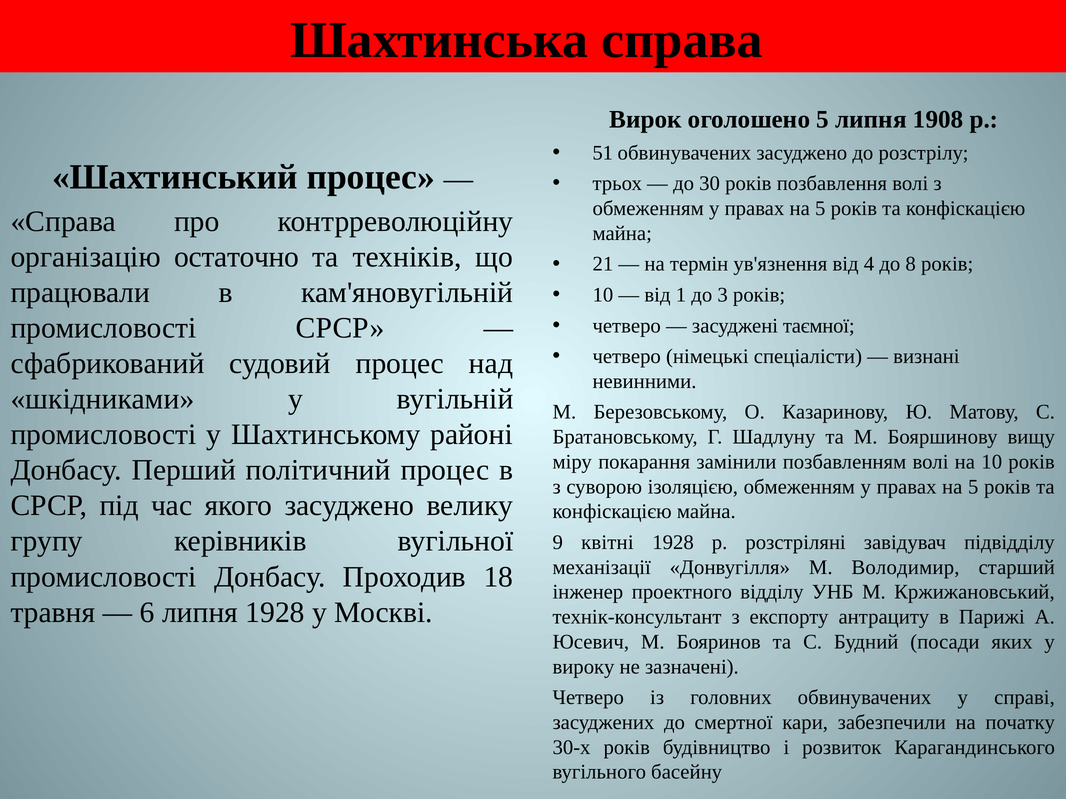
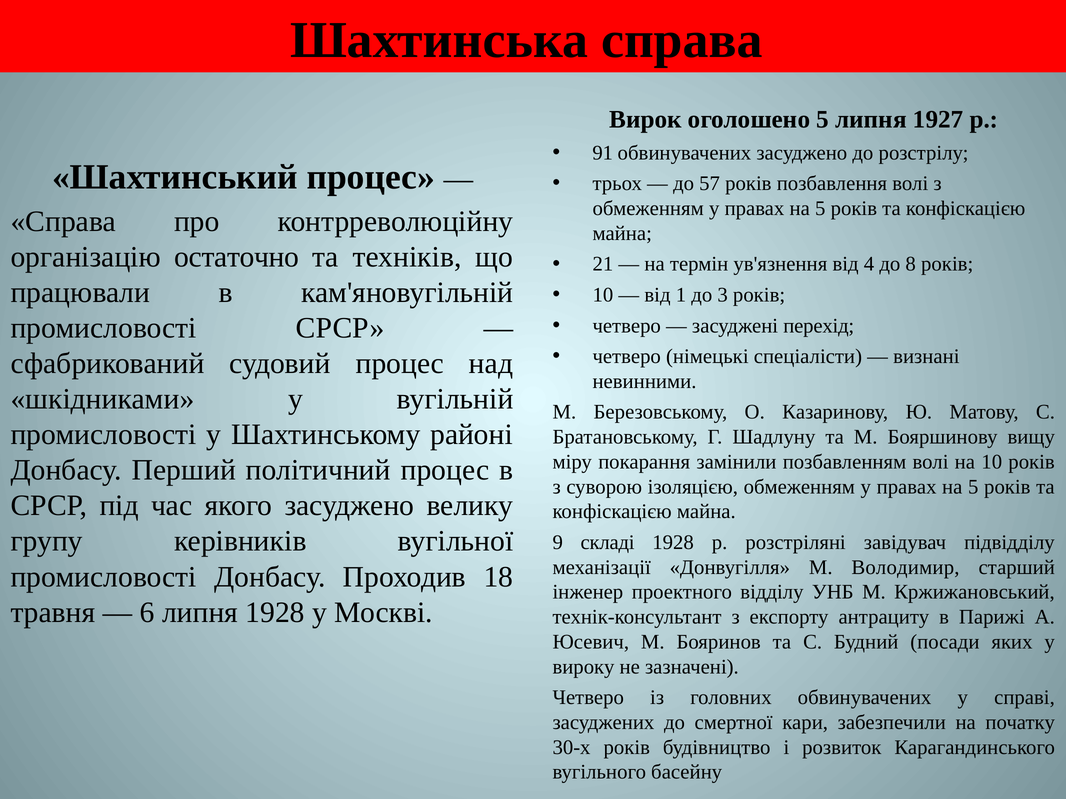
1908: 1908 -> 1927
51: 51 -> 91
30: 30 -> 57
таємної: таємної -> перехід
квітні: квітні -> складі
